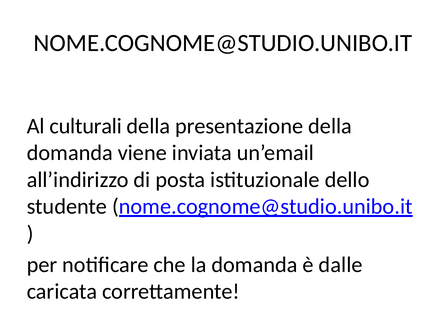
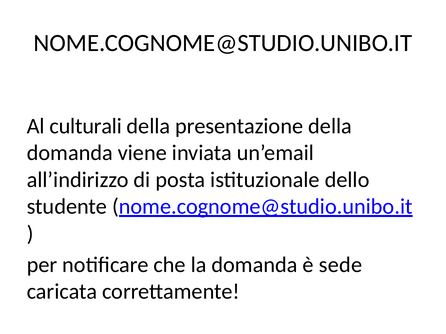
dalle: dalle -> sede
